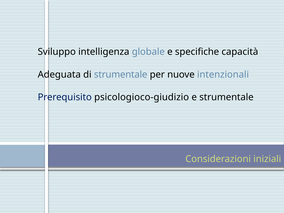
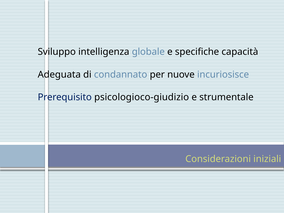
di strumentale: strumentale -> condannato
intenzionali: intenzionali -> incuriosisce
